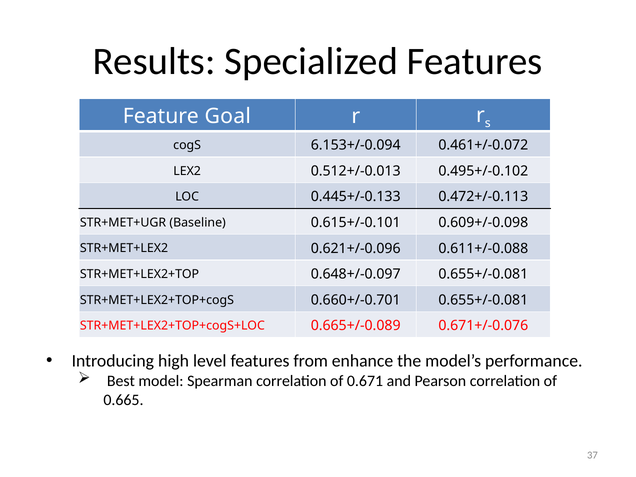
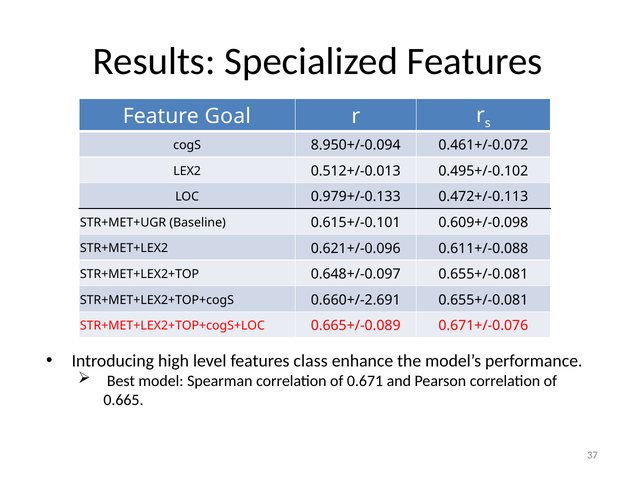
6.153+/-0.094: 6.153+/-0.094 -> 8.950+/-0.094
0.445+/-0.133: 0.445+/-0.133 -> 0.979+/-0.133
0.660+/-0.701: 0.660+/-0.701 -> 0.660+/-2.691
from: from -> class
